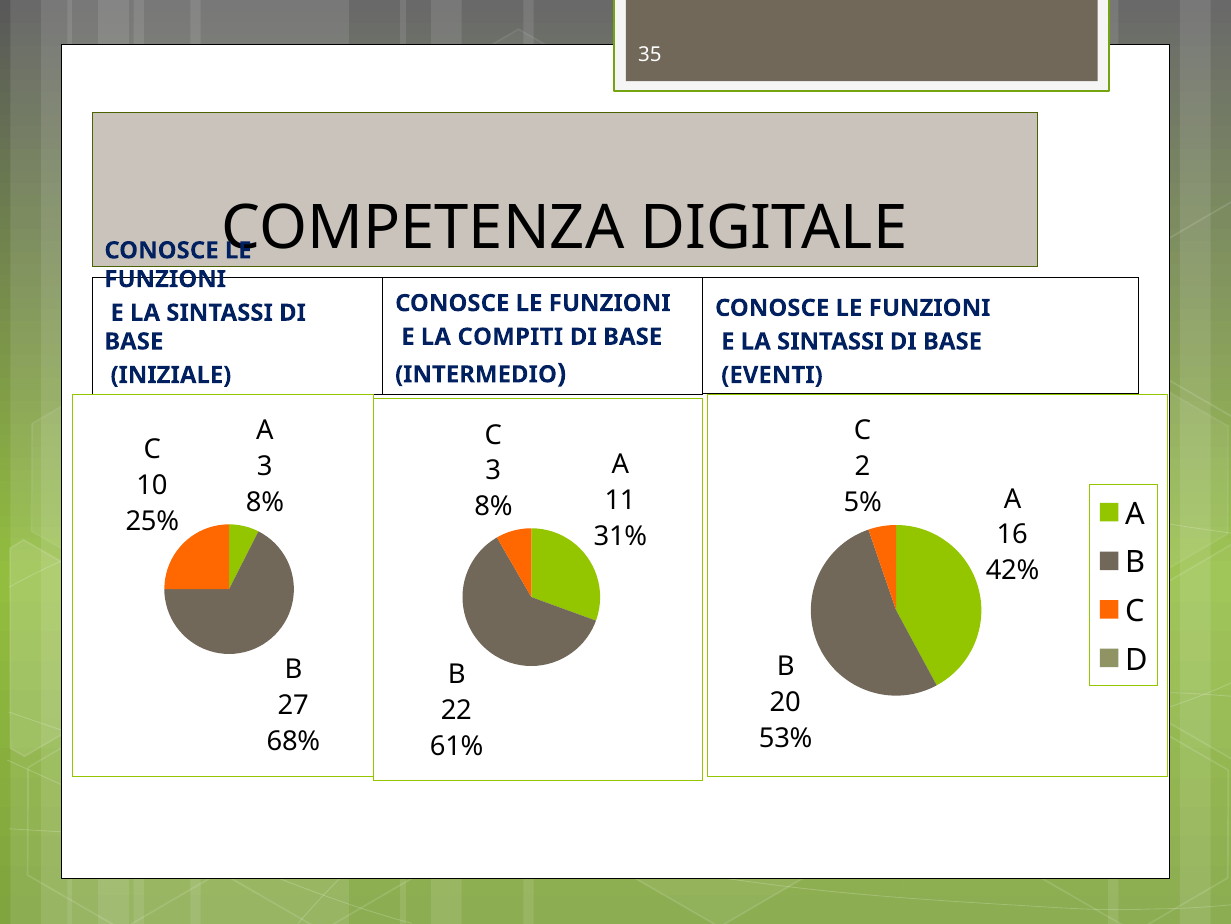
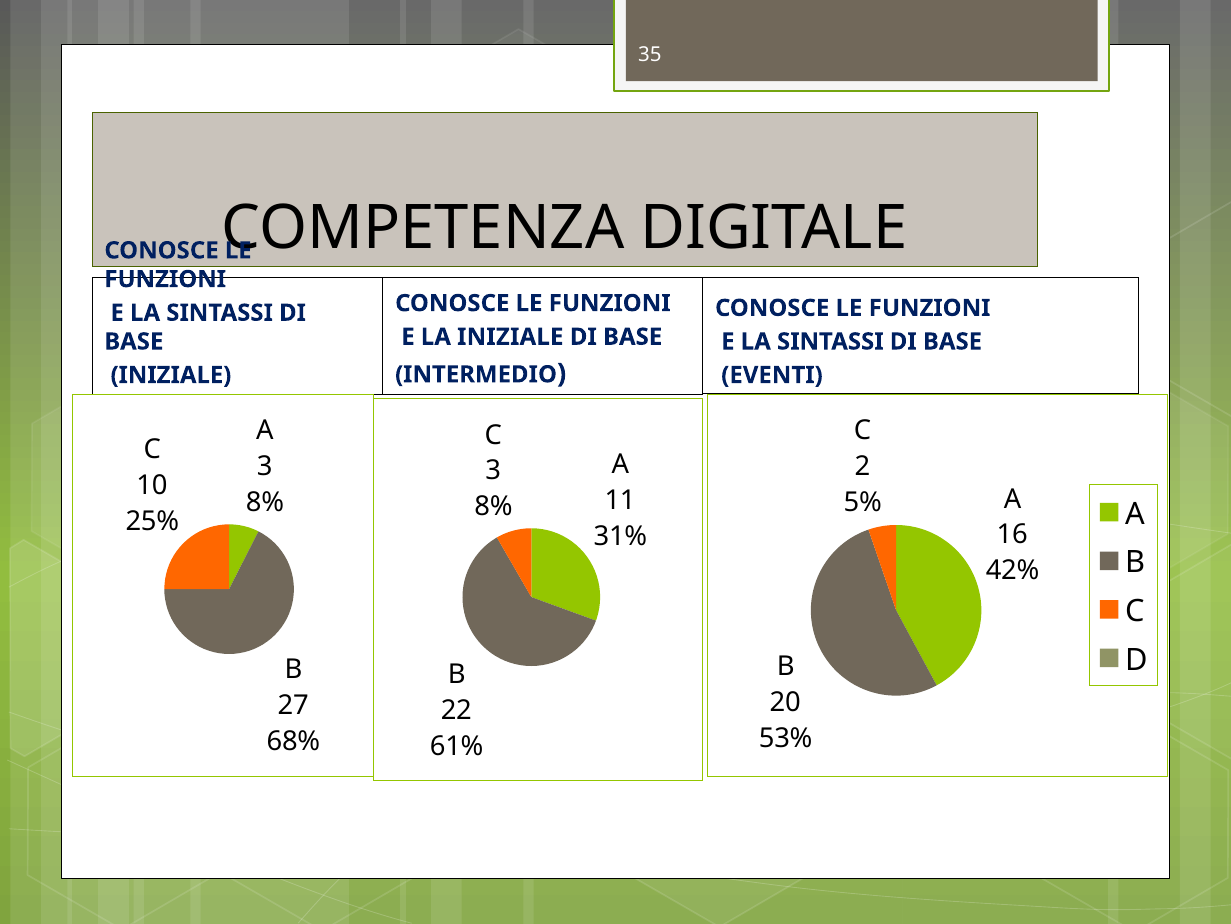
LA COMPITI: COMPITI -> INIZIALE
